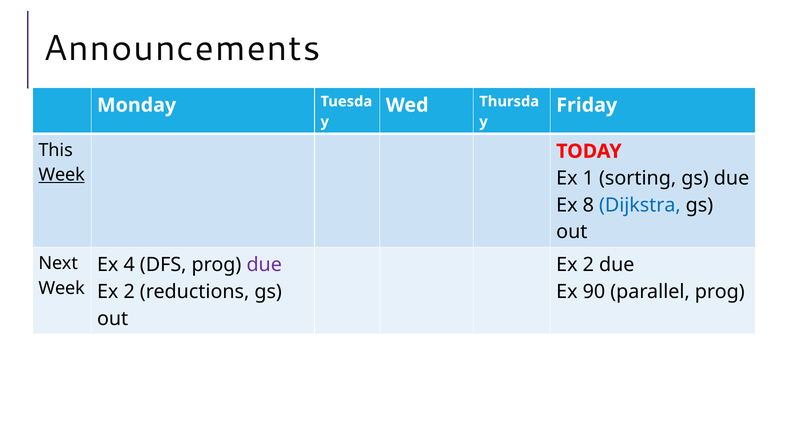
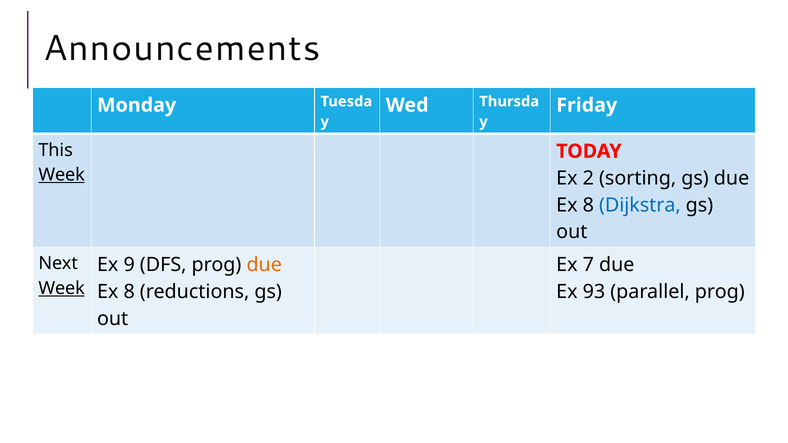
1: 1 -> 2
4: 4 -> 9
due at (264, 265) colour: purple -> orange
2 at (588, 265): 2 -> 7
Week at (62, 288) underline: none -> present
2 at (129, 292): 2 -> 8
90: 90 -> 93
